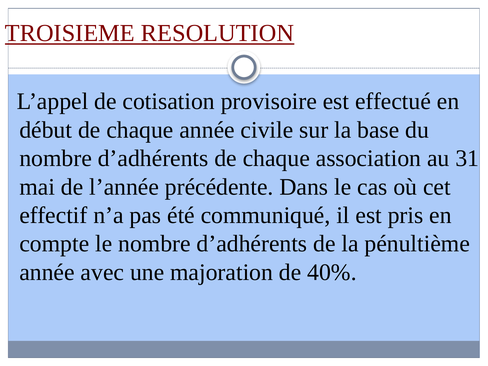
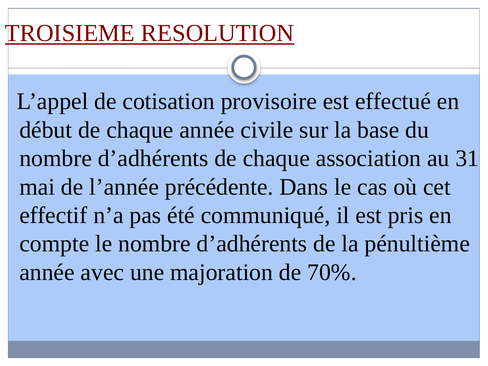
40%: 40% -> 70%
